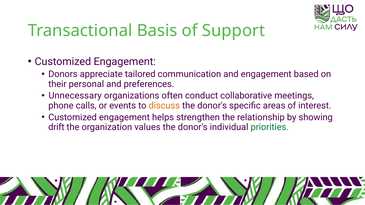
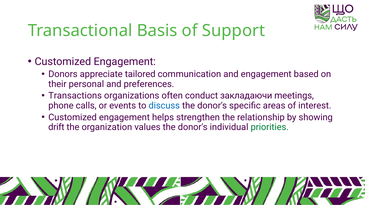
Unnecessary: Unnecessary -> Transactions
collaborative: collaborative -> закладаючи
discuss colour: orange -> blue
